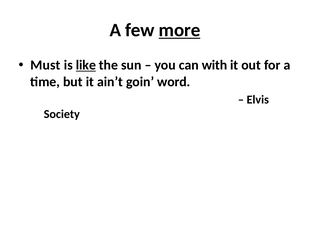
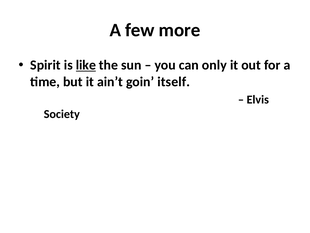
more underline: present -> none
Must: Must -> Spirit
with: with -> only
word: word -> itself
